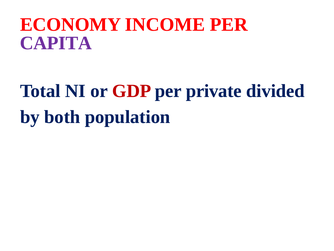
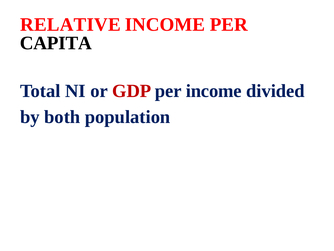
ECONOMY: ECONOMY -> RELATIVE
CAPITA colour: purple -> black
per private: private -> income
